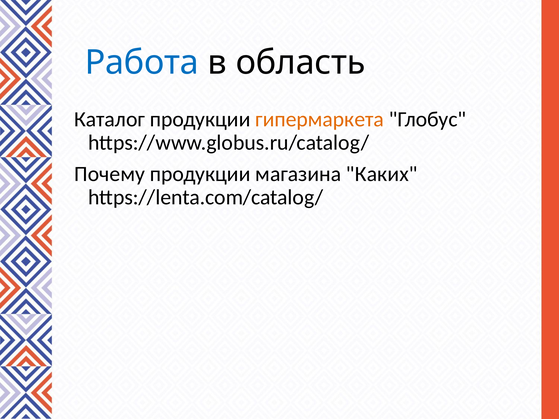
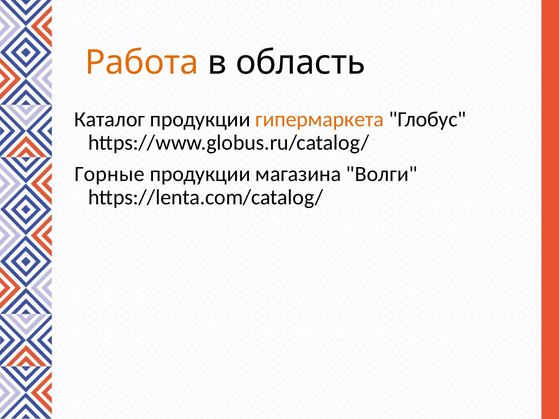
Работа colour: blue -> orange
Почему: Почему -> Горные
Каких: Каких -> Волги
